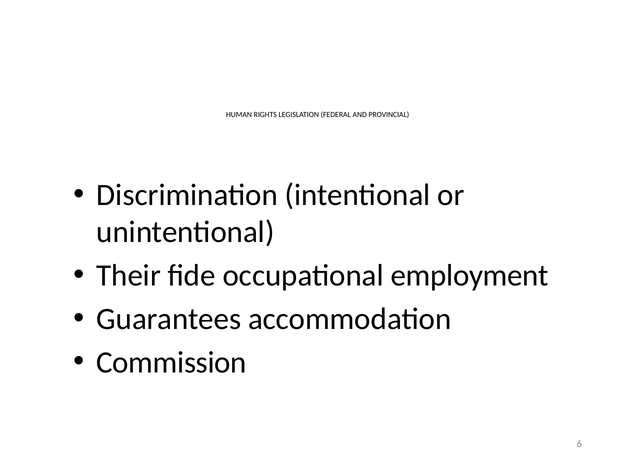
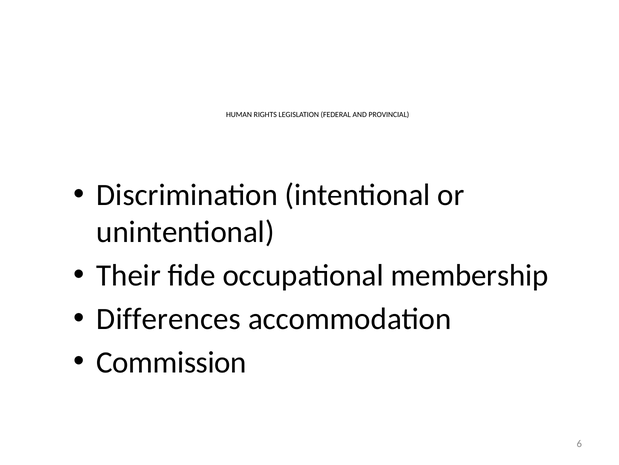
employment: employment -> membership
Guarantees: Guarantees -> Differences
